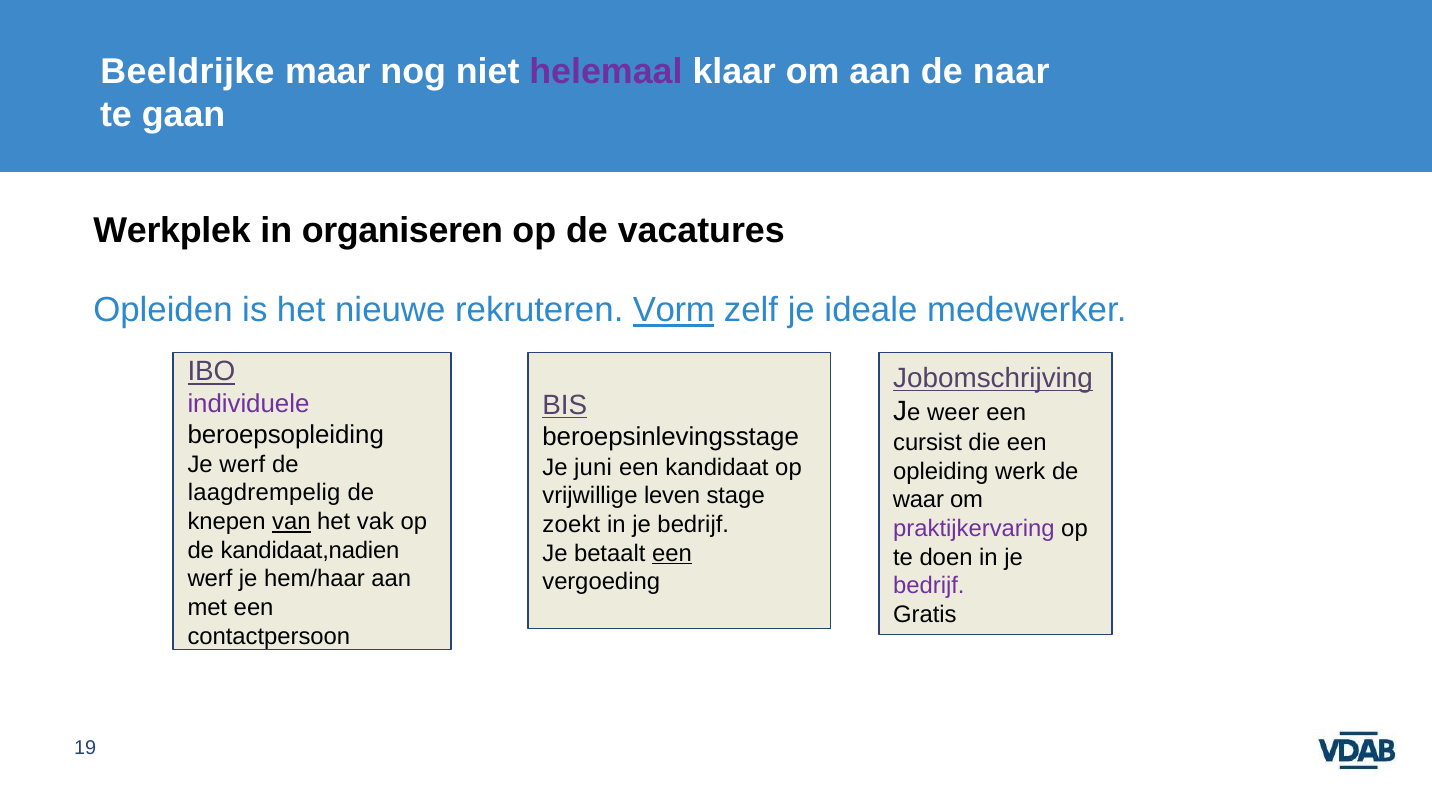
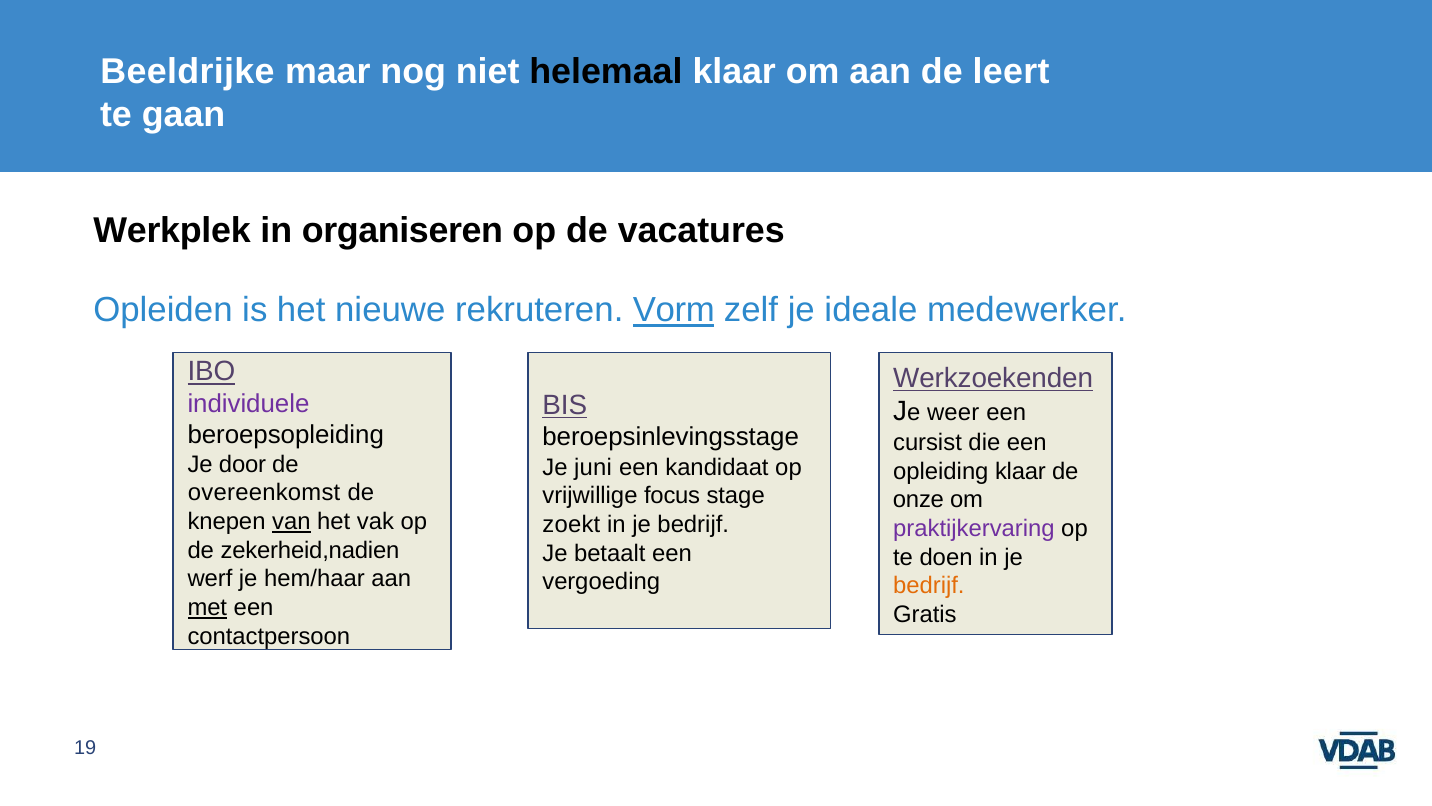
helemaal colour: purple -> black
naar: naar -> leert
Jobomschrijving: Jobomschrijving -> Werkzoekenden
Je werf: werf -> door
opleiding werk: werk -> klaar
laagdrempelig: laagdrempelig -> overeenkomst
leven: leven -> focus
waar: waar -> onze
kandidaat,nadien: kandidaat,nadien -> zekerheid,nadien
een at (672, 553) underline: present -> none
bedrijf at (929, 586) colour: purple -> orange
met underline: none -> present
